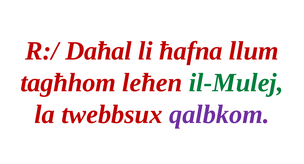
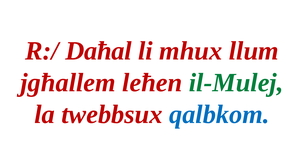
ħafna: ħafna -> mhux
tagħhom: tagħhom -> jgħallem
qalbkom colour: purple -> blue
